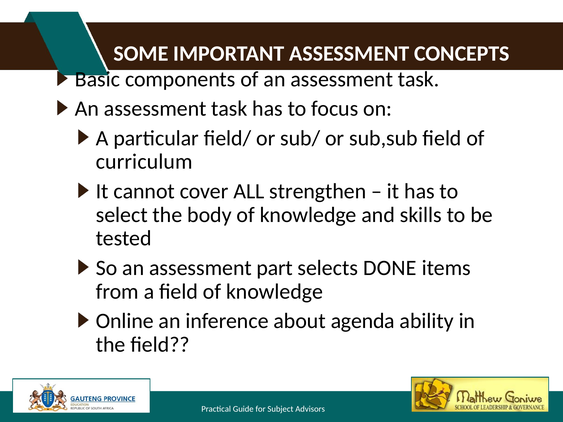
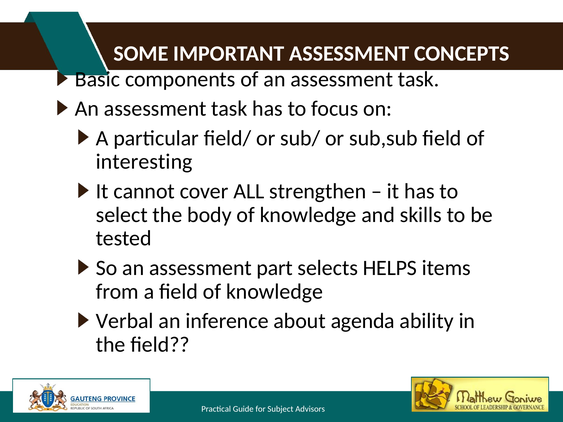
curriculum: curriculum -> interesting
DONE: DONE -> HELPS
Online: Online -> Verbal
